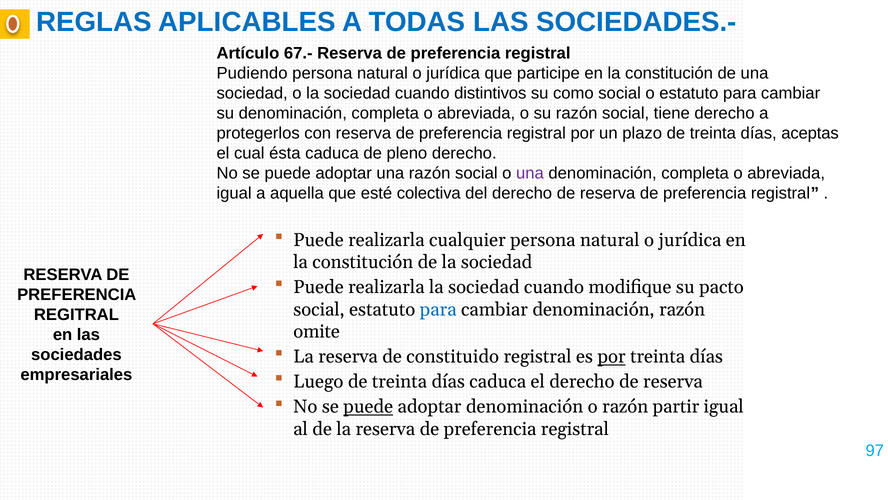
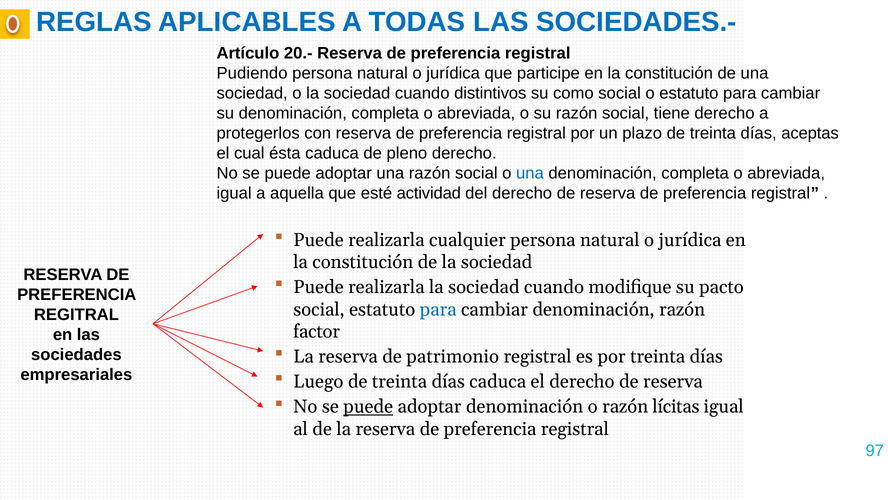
67.-: 67.- -> 20.-
una at (530, 173) colour: purple -> blue
colectiva: colectiva -> actividad
omite: omite -> factor
constituido: constituido -> patrimonio
por at (612, 356) underline: present -> none
partir: partir -> lícitas
